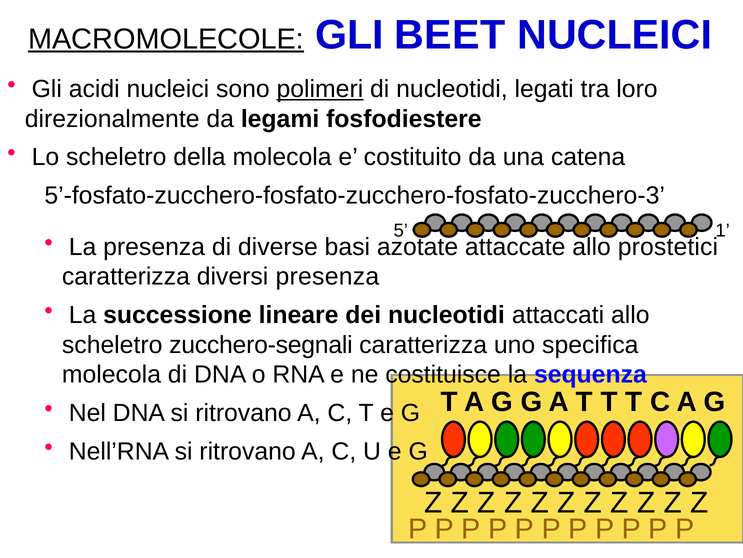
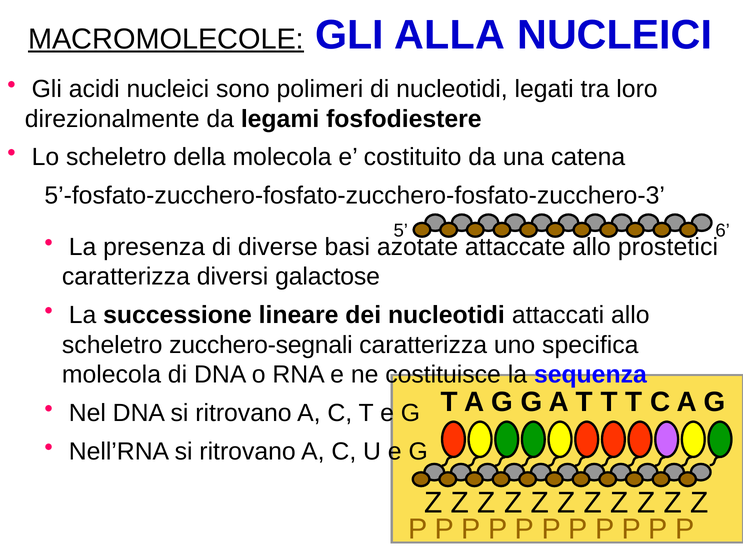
BEET: BEET -> ALLA
polimeri underline: present -> none
1: 1 -> 6
diversi presenza: presenza -> galactose
